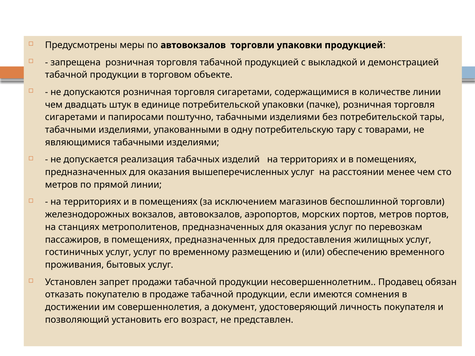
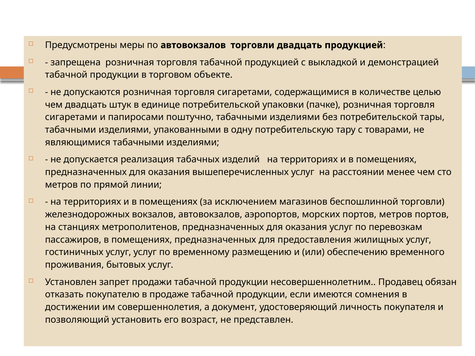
торговли упаковки: упаковки -> двадцать
количестве линии: линии -> целью
